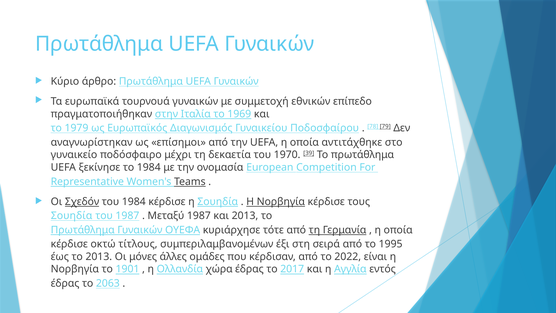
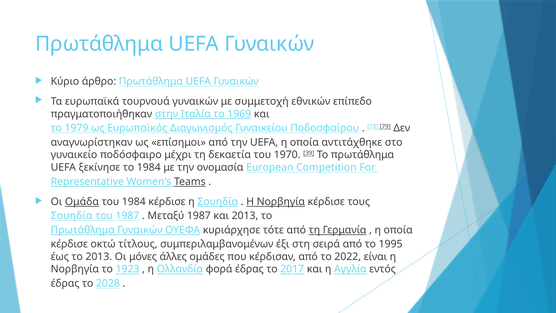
Σχεδόν: Σχεδόν -> Ομάδα
1901: 1901 -> 1923
χώρα: χώρα -> φορά
2063: 2063 -> 2028
